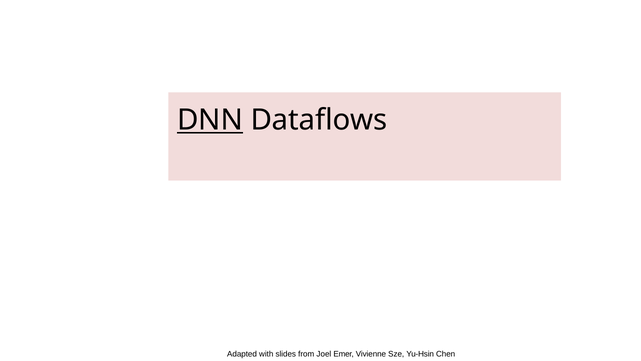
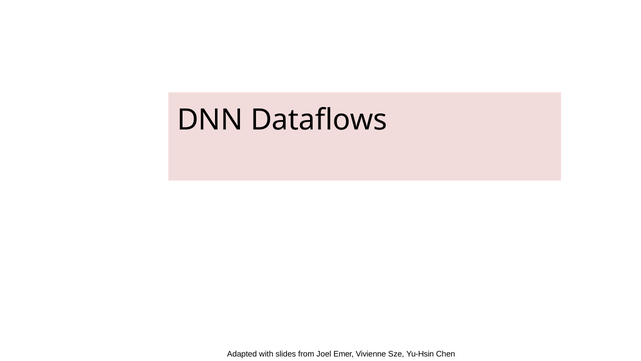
DNN underline: present -> none
